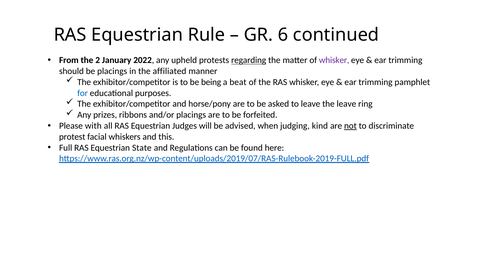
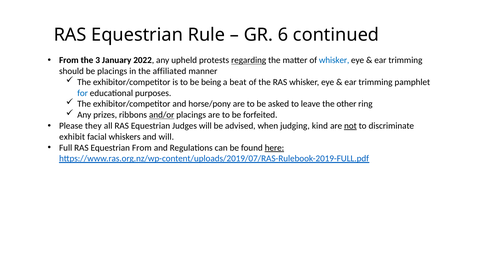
2: 2 -> 3
whisker at (334, 60) colour: purple -> blue
the leave: leave -> other
and/or underline: none -> present
with: with -> they
protest: protest -> exhibit
and this: this -> will
Equestrian State: State -> From
here underline: none -> present
